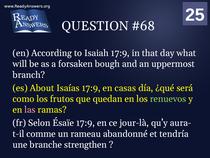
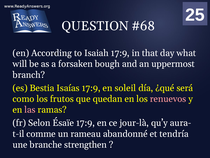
About: About -> Bestia
casas: casas -> soleil
renuevos colour: light green -> pink
